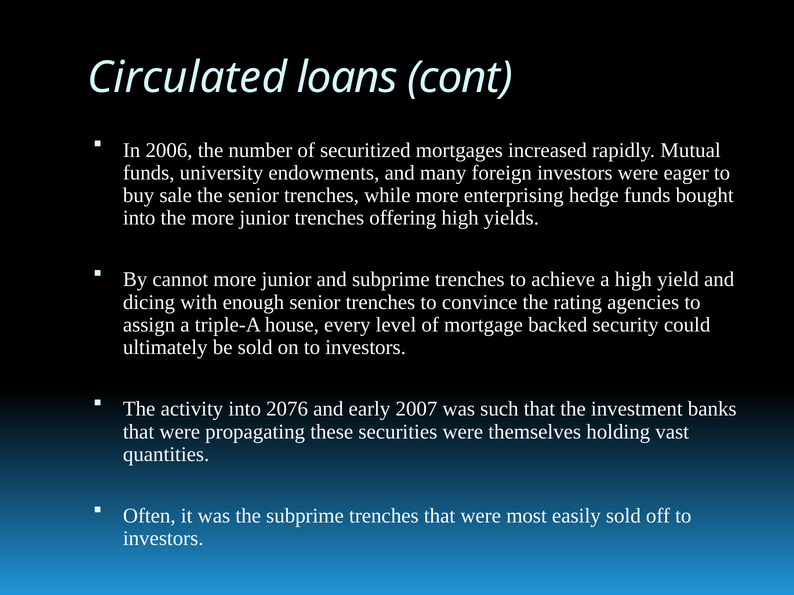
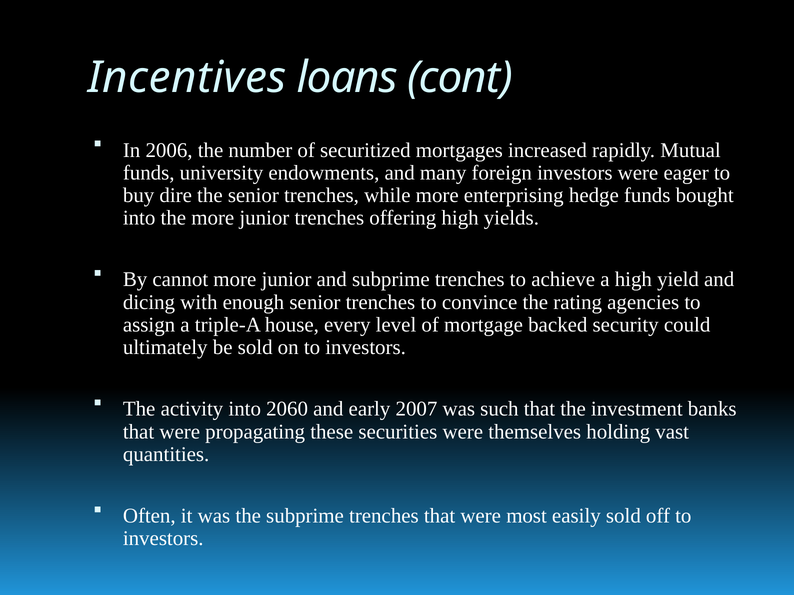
Circulated: Circulated -> Incentives
sale: sale -> dire
2076: 2076 -> 2060
